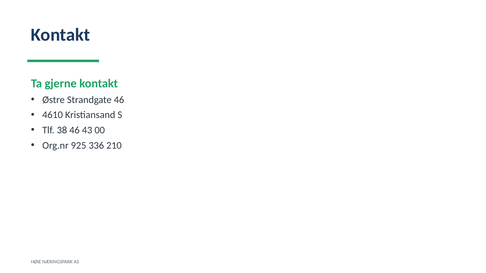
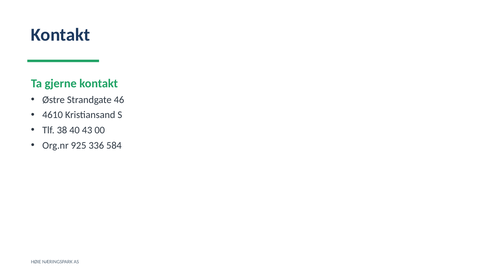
38 46: 46 -> 40
210: 210 -> 584
